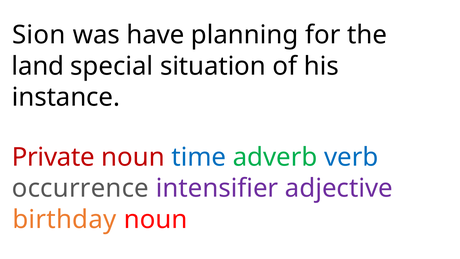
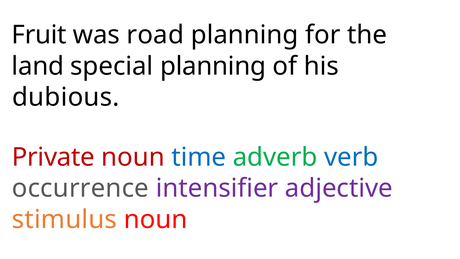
Sion: Sion -> Fruit
have: have -> road
special situation: situation -> planning
instance: instance -> dubious
birthday: birthday -> stimulus
